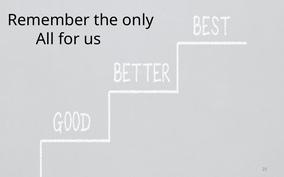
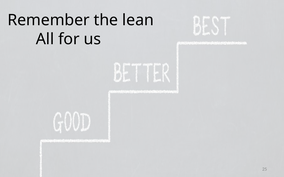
only: only -> lean
